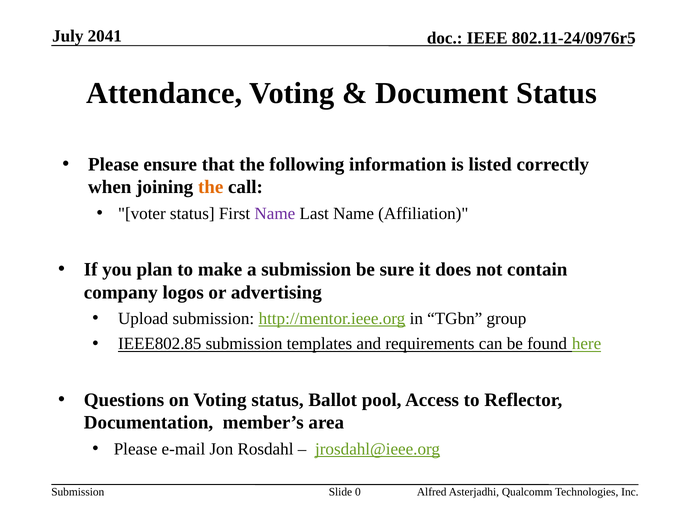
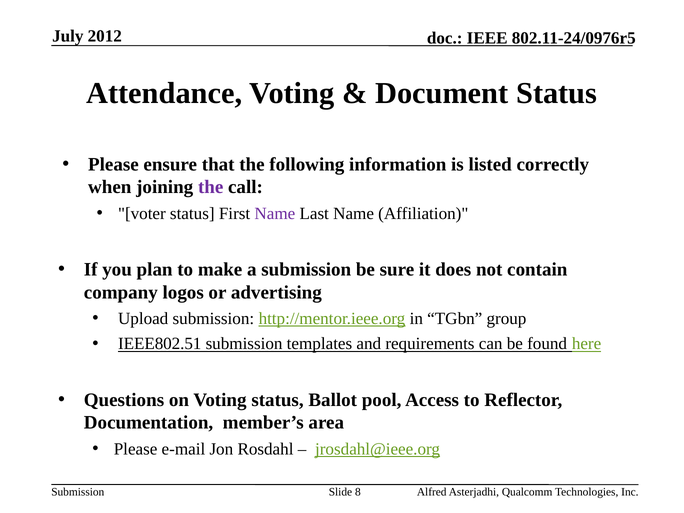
2041: 2041 -> 2012
the at (211, 187) colour: orange -> purple
IEEE802.85: IEEE802.85 -> IEEE802.51
0: 0 -> 8
